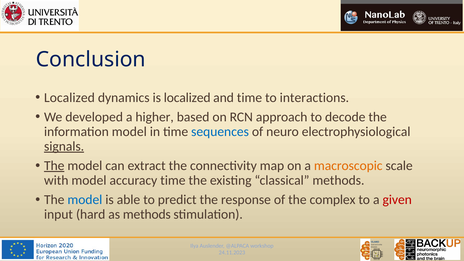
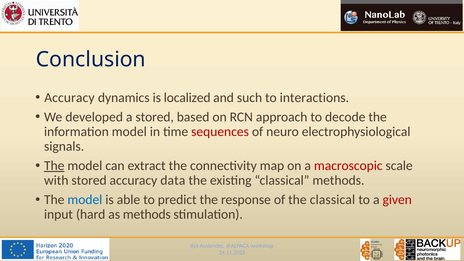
Localized at (69, 98): Localized -> Accuracy
and time: time -> such
a higher: higher -> stored
sequences colour: blue -> red
signals underline: present -> none
macroscopic colour: orange -> red
with model: model -> stored
accuracy time: time -> data
the complex: complex -> classical
